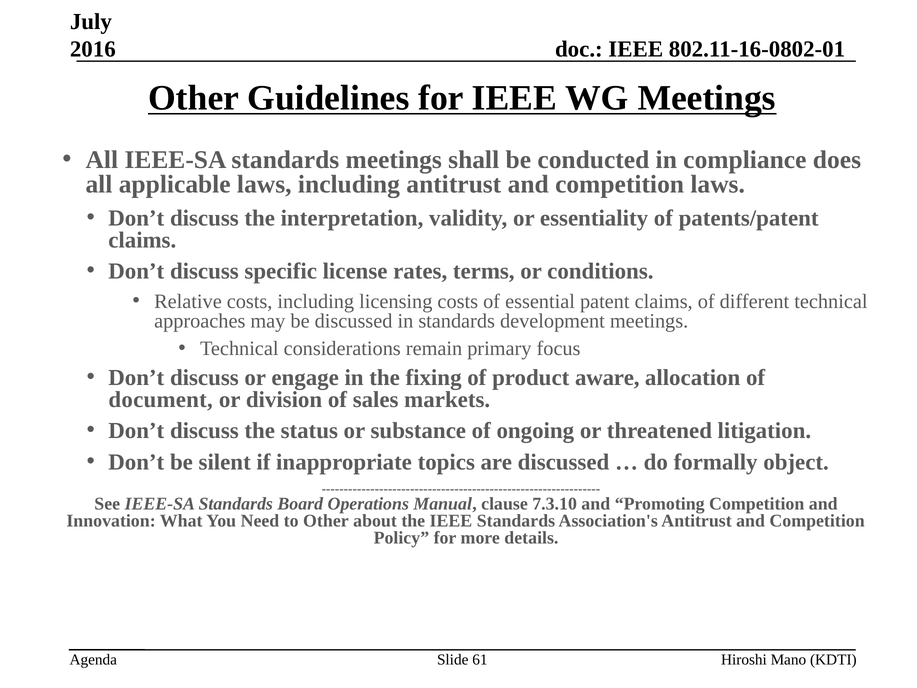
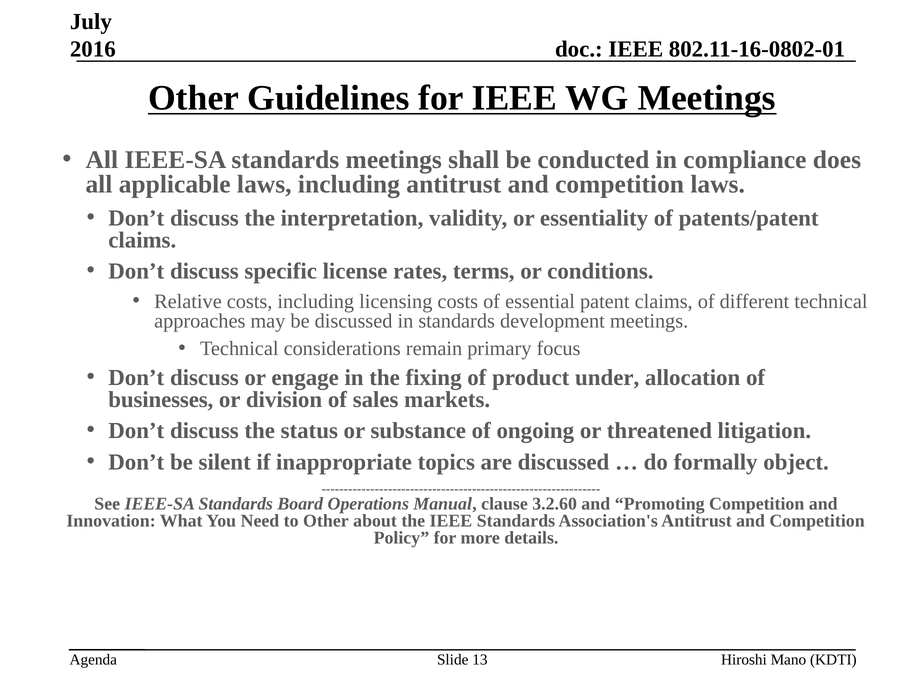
aware: aware -> under
document: document -> businesses
7.3.10: 7.3.10 -> 3.2.60
61: 61 -> 13
